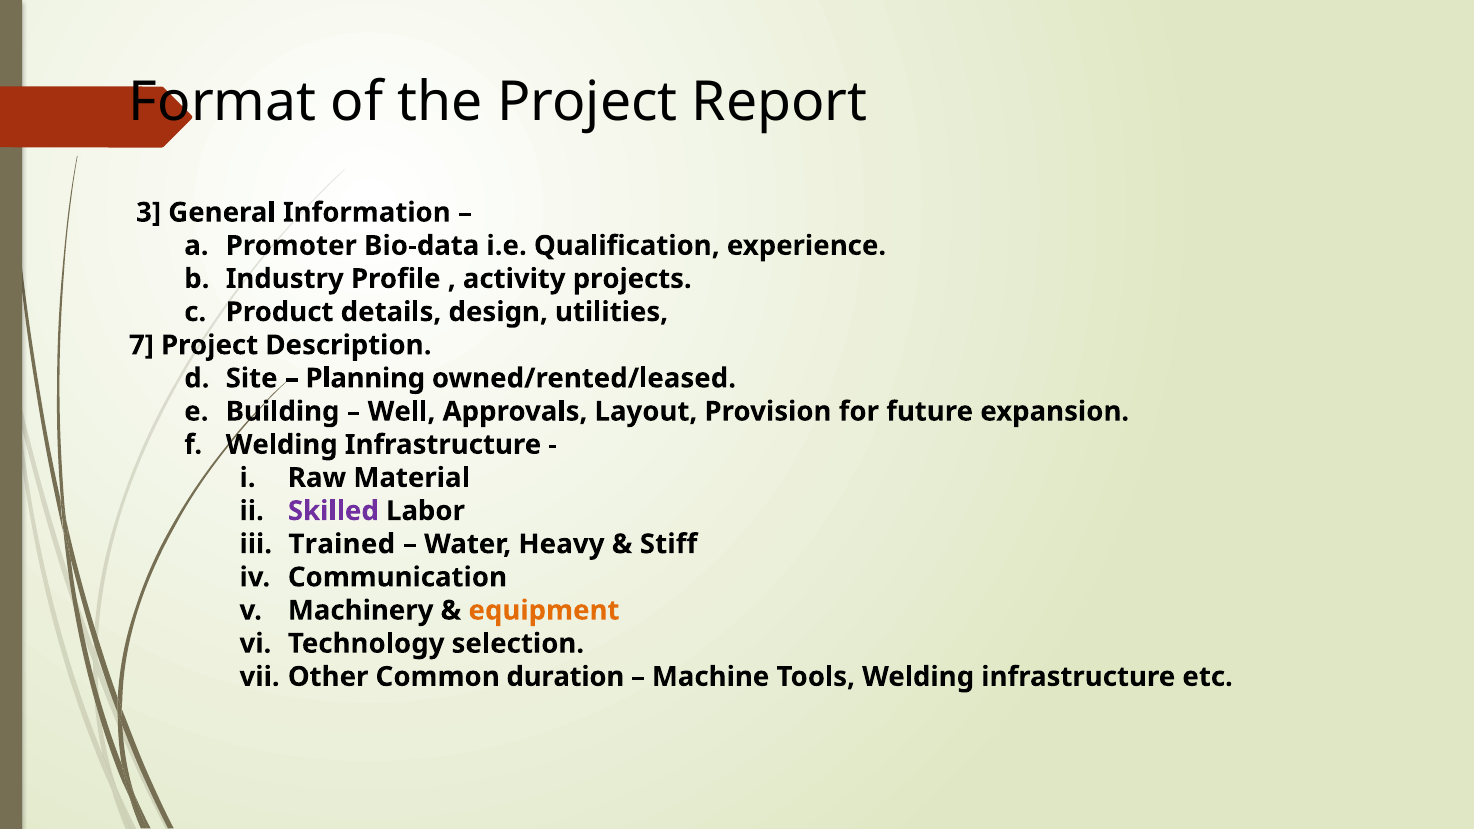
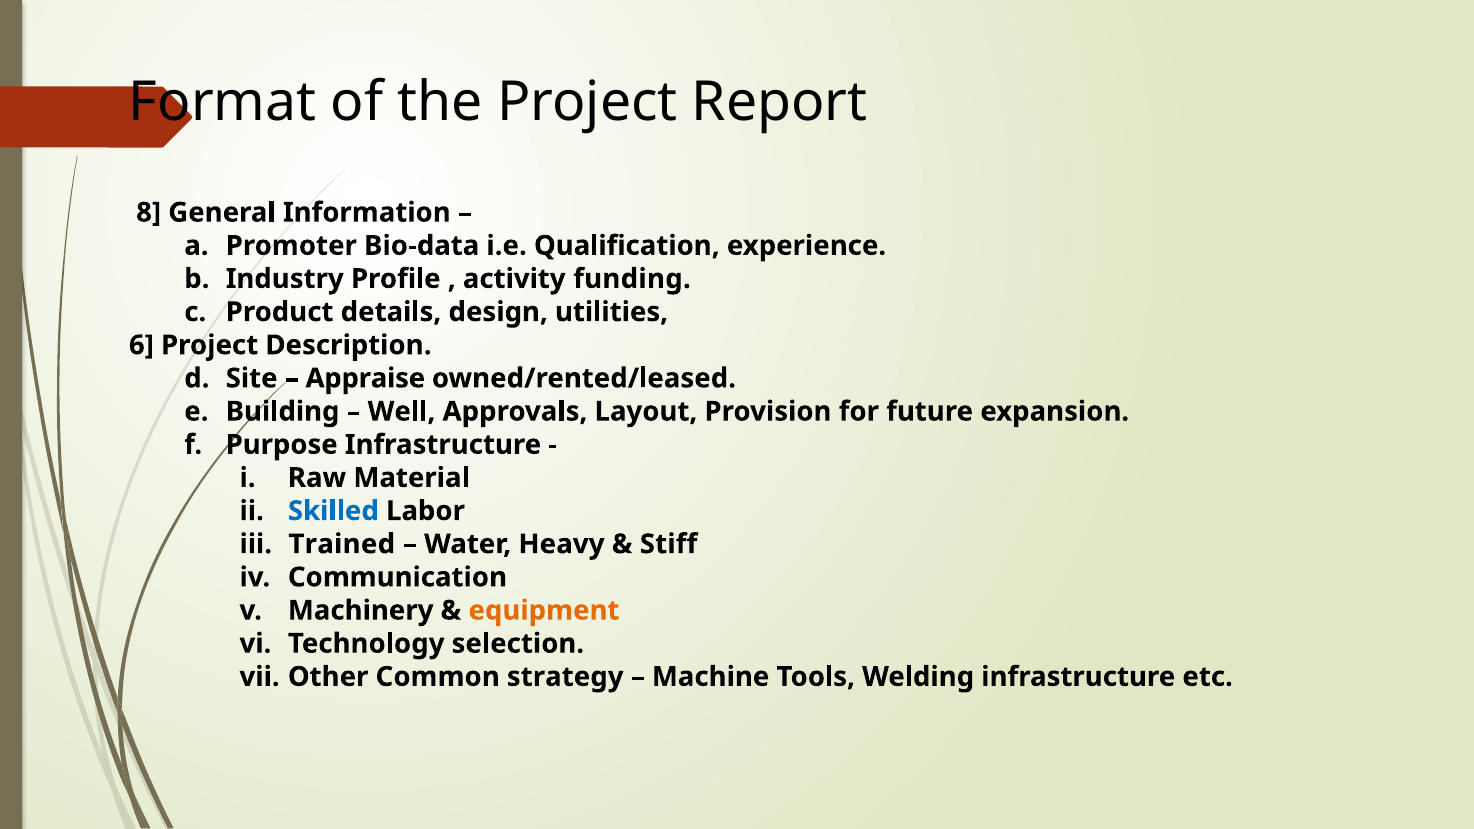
3: 3 -> 8
projects: projects -> funding
7: 7 -> 6
Planning: Planning -> Appraise
Welding at (282, 445): Welding -> Purpose
Skilled colour: purple -> blue
duration: duration -> strategy
